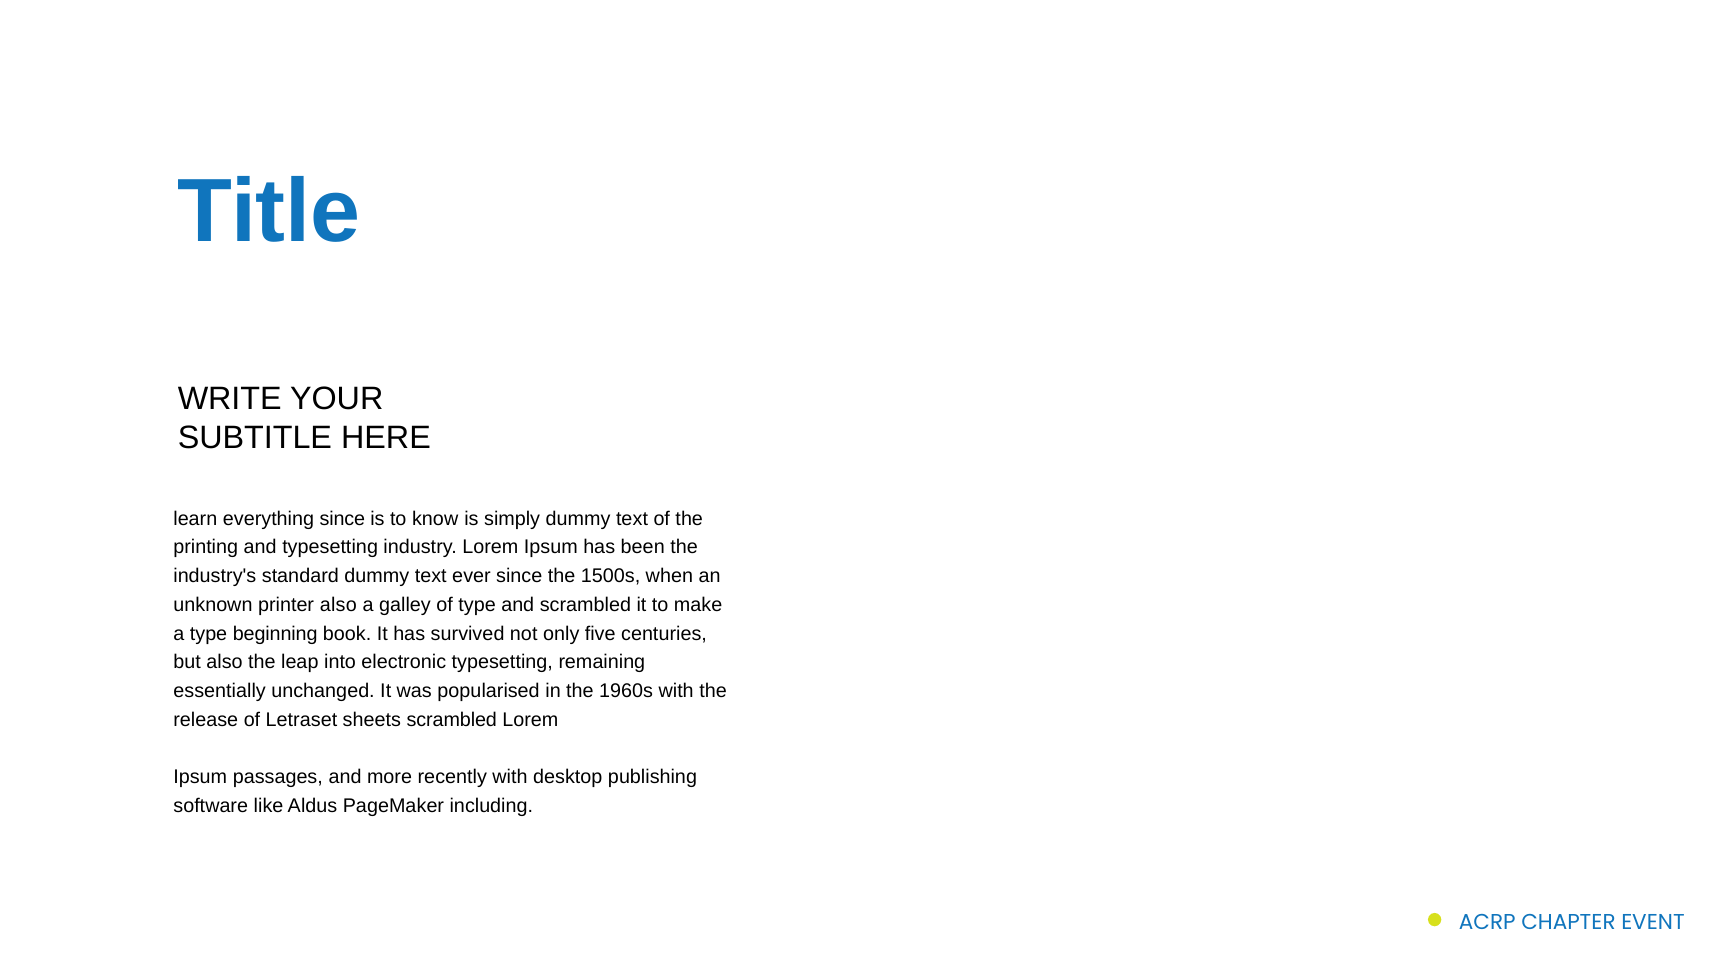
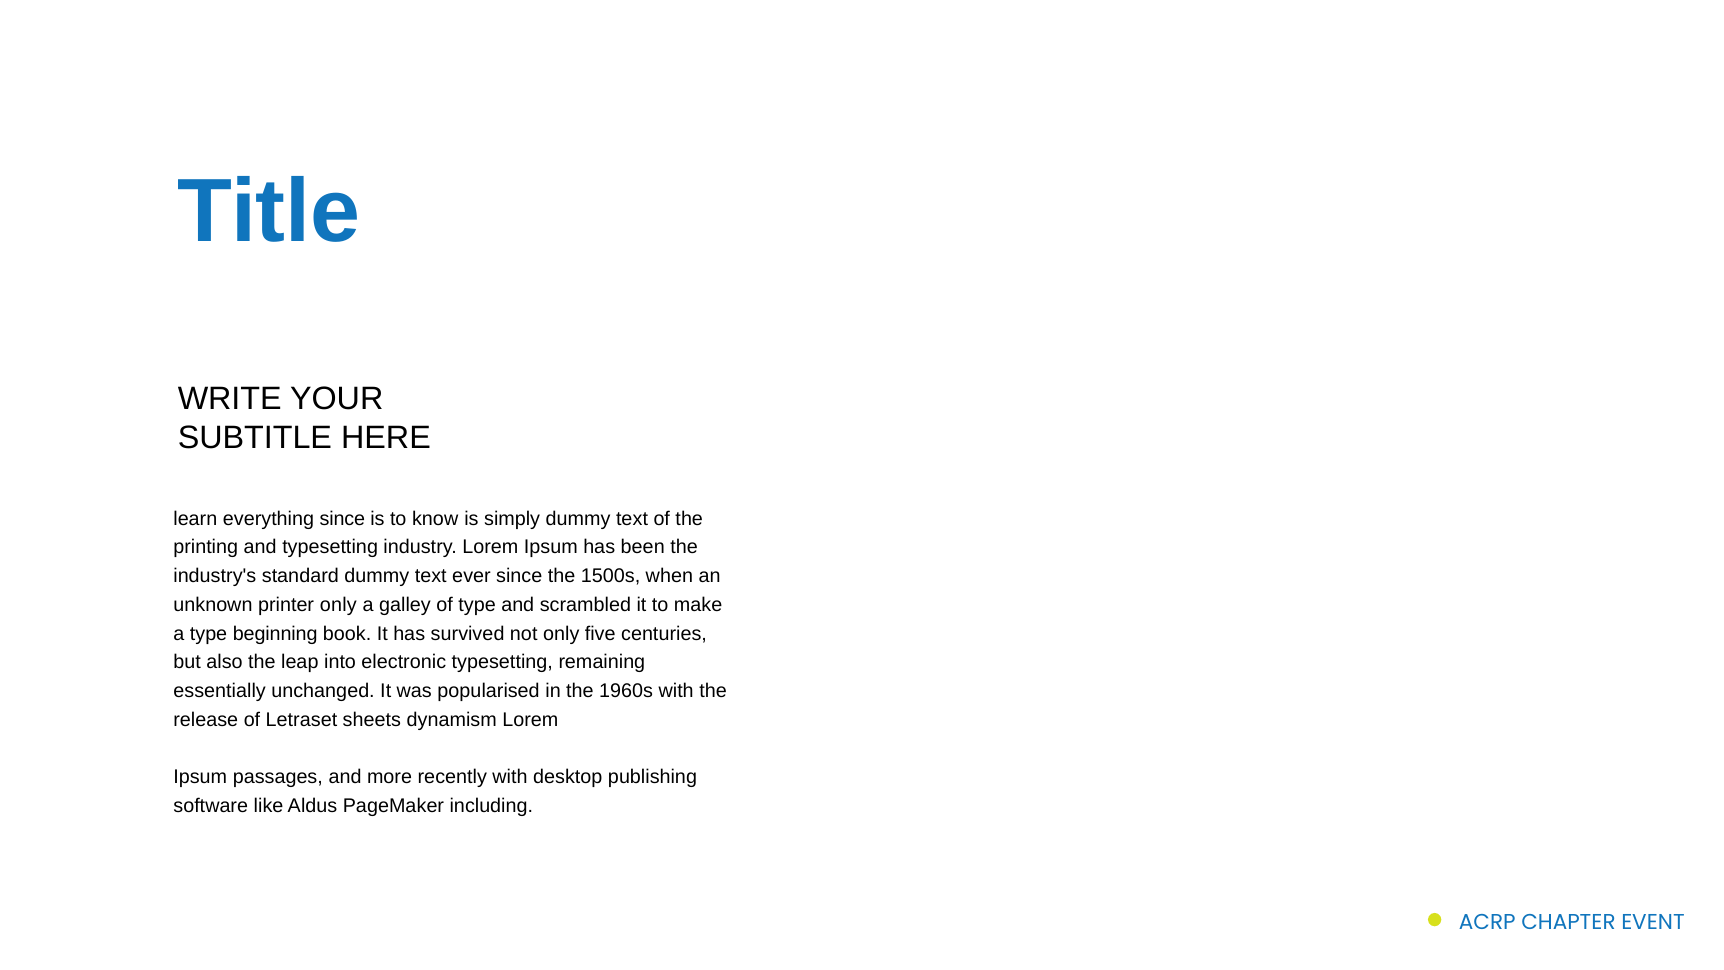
printer also: also -> only
sheets scrambled: scrambled -> dynamism
